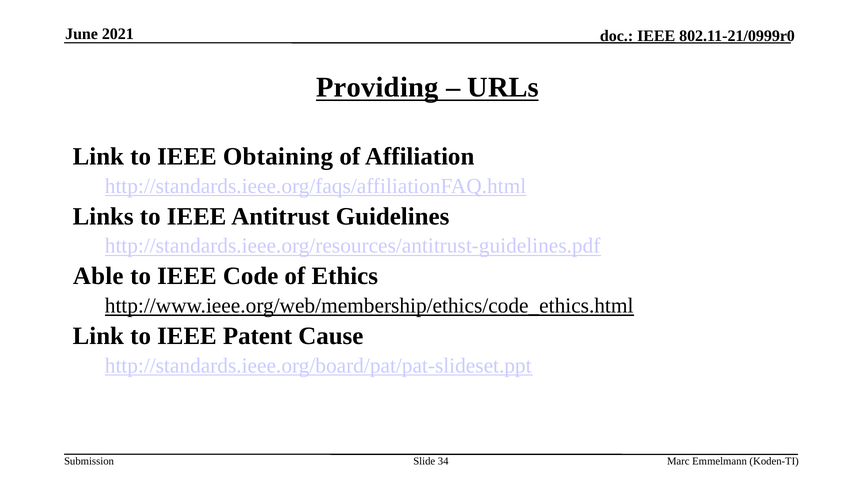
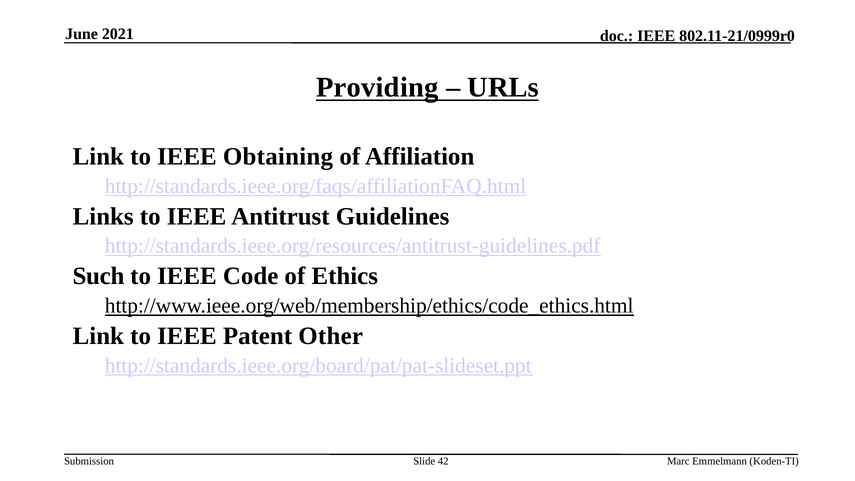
Able: Able -> Such
Cause: Cause -> Other
34: 34 -> 42
